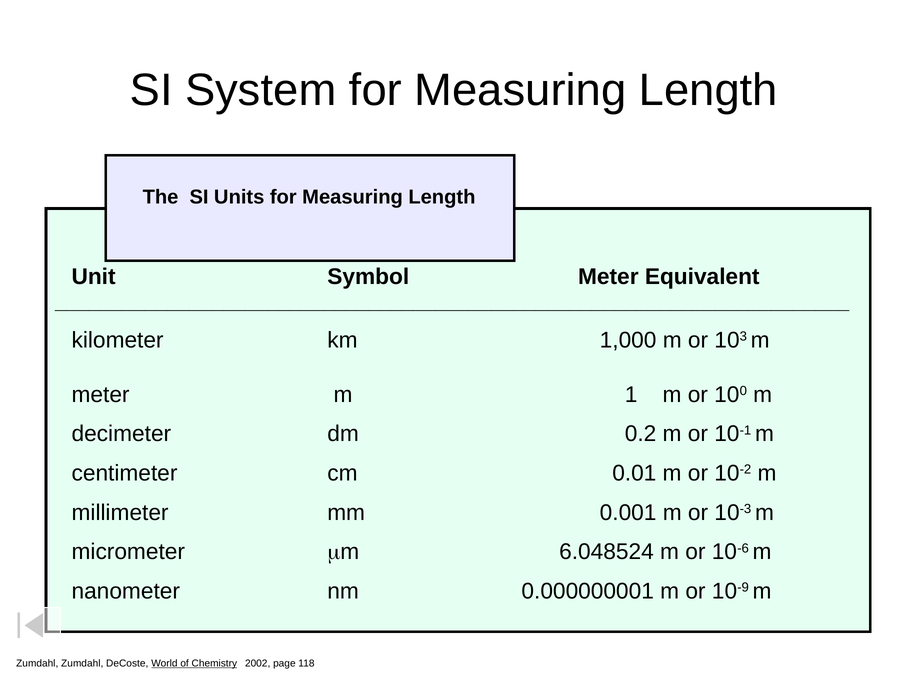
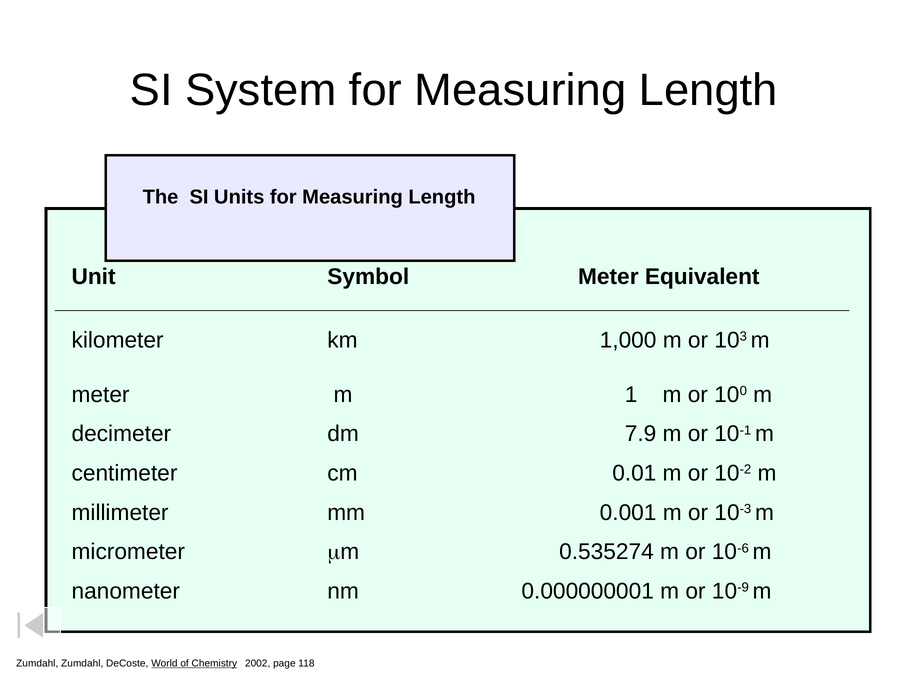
0.2: 0.2 -> 7.9
6.048524: 6.048524 -> 0.535274
